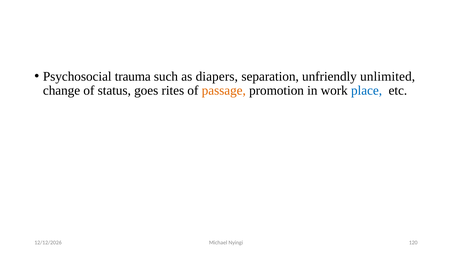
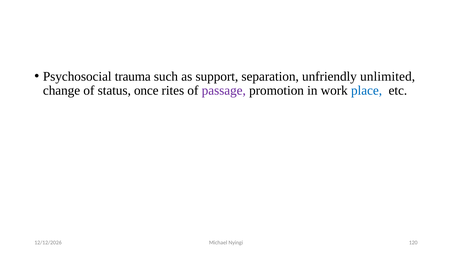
diapers: diapers -> support
goes: goes -> once
passage colour: orange -> purple
